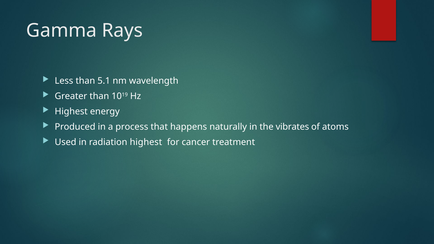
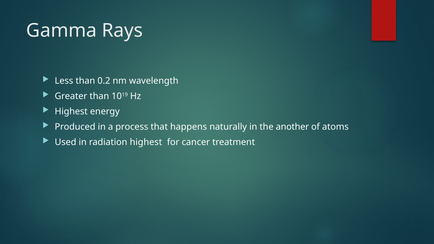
5.1: 5.1 -> 0.2
vibrates: vibrates -> another
